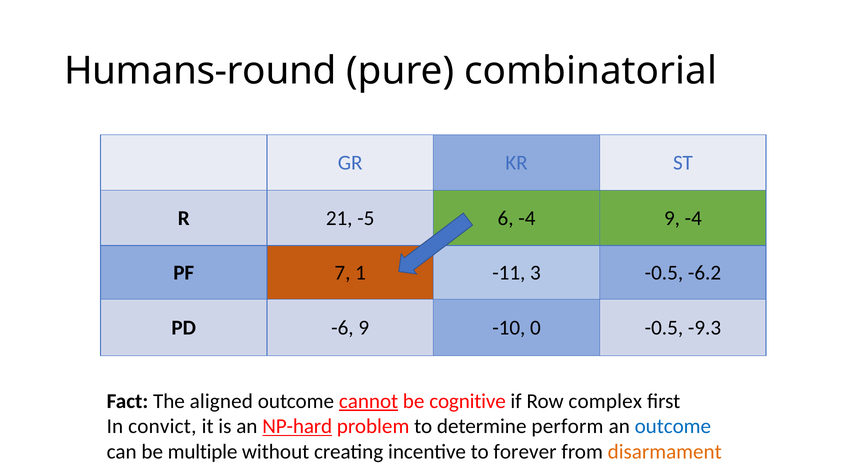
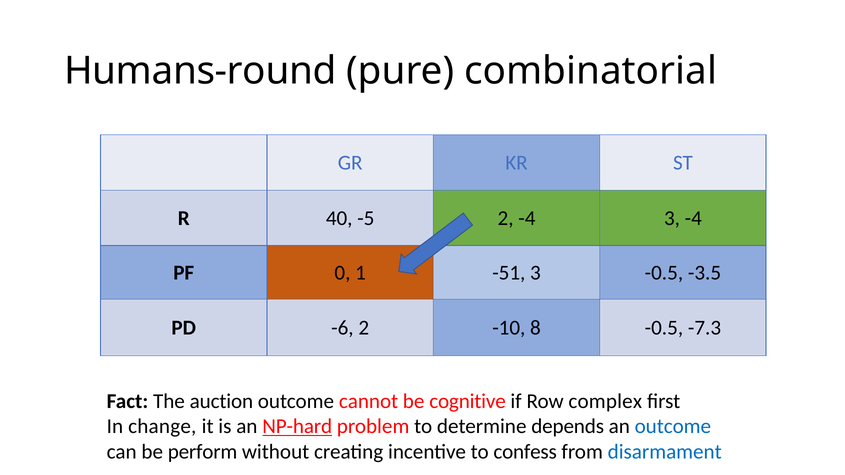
21: 21 -> 40
-5 6: 6 -> 2
-4 9: 9 -> 3
7: 7 -> 0
-11: -11 -> -51
-6.2: -6.2 -> -3.5
-6 9: 9 -> 2
0: 0 -> 8
-9.3: -9.3 -> -7.3
aligned: aligned -> auction
cannot underline: present -> none
convict: convict -> change
perform: perform -> depends
multiple: multiple -> perform
forever: forever -> confess
disarmament colour: orange -> blue
